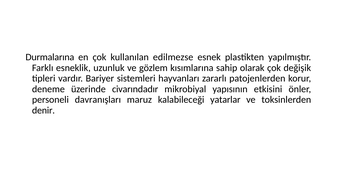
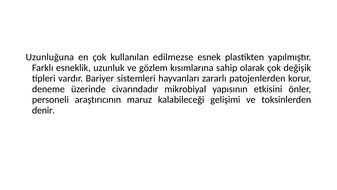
Durmalarına: Durmalarına -> Uzunluğuna
davranışları: davranışları -> araştırıcının
yatarlar: yatarlar -> gelişimi
